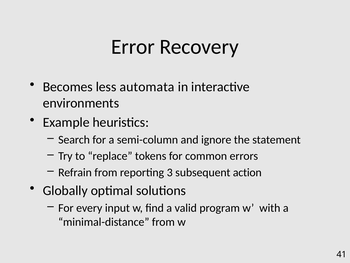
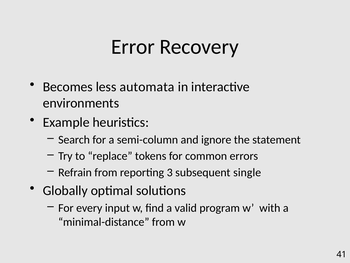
action: action -> single
